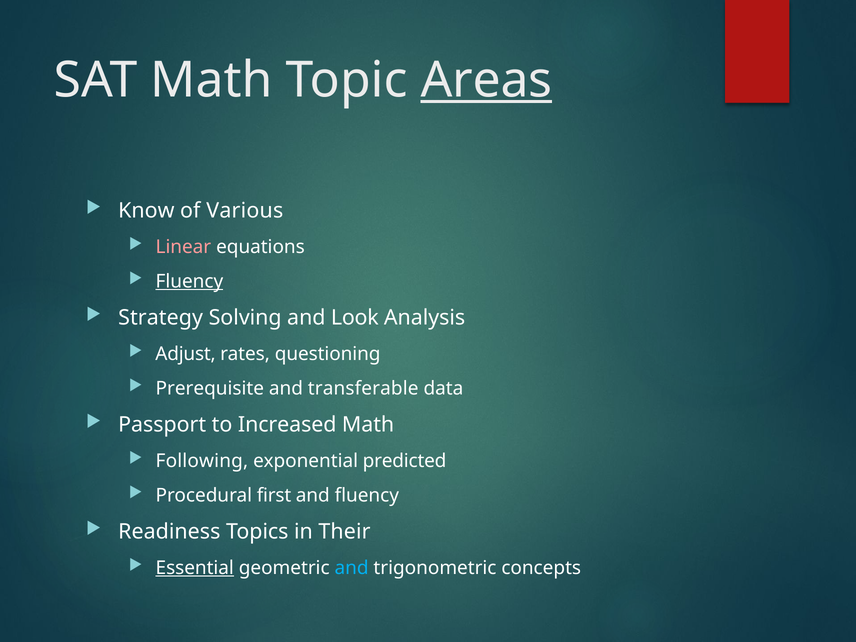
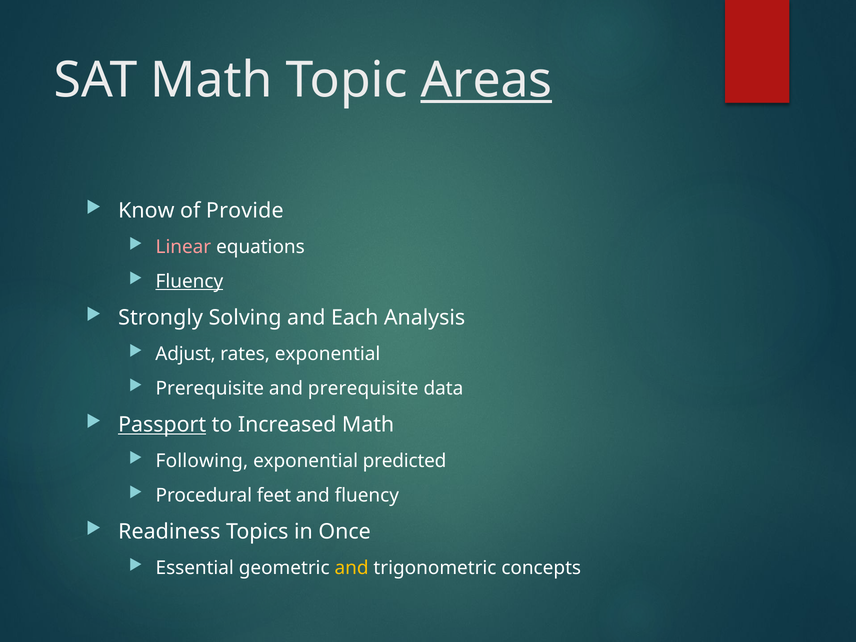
Various: Various -> Provide
Strategy: Strategy -> Strongly
Look: Look -> Each
rates questioning: questioning -> exponential
and transferable: transferable -> prerequisite
Passport underline: none -> present
first: first -> feet
Their: Their -> Once
Essential underline: present -> none
and at (352, 568) colour: light blue -> yellow
